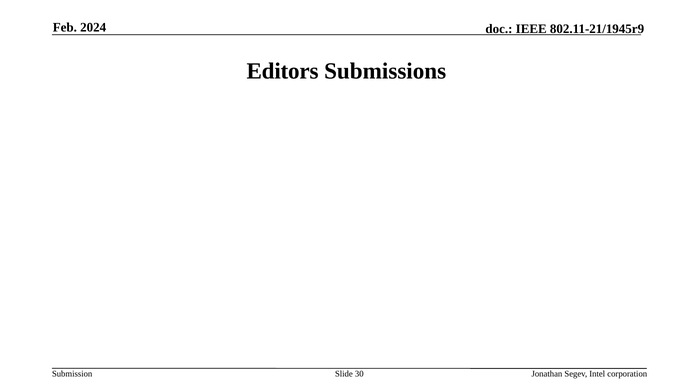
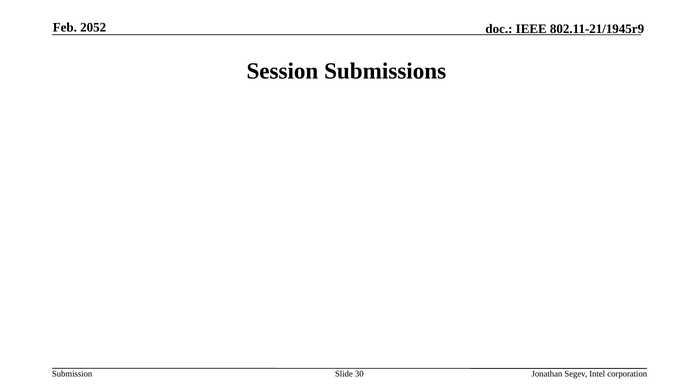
2024: 2024 -> 2052
Editors: Editors -> Session
